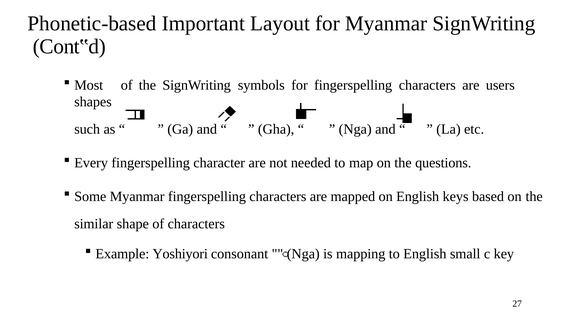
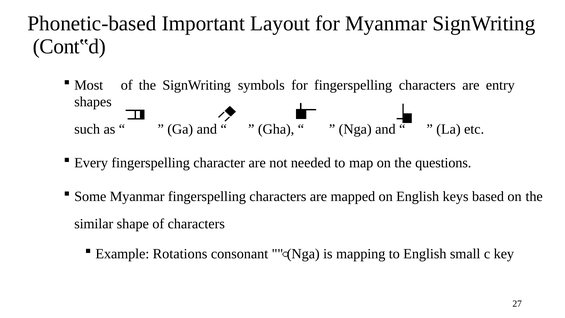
users: users -> entry
Yoshiyori: Yoshiyori -> Rotations
